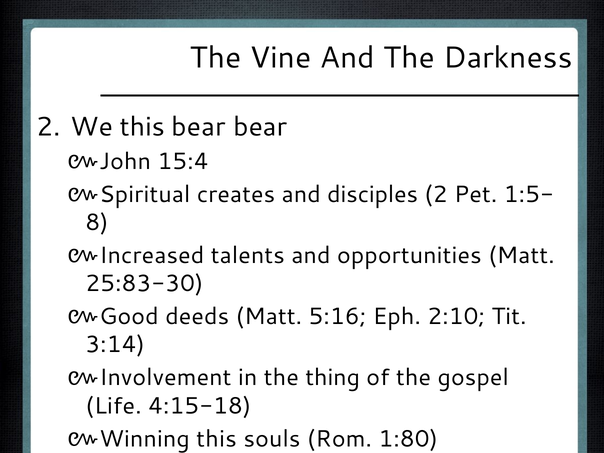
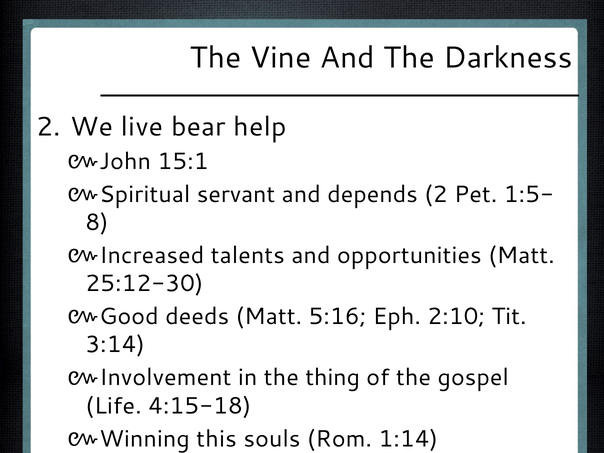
We this: this -> live
bear bear: bear -> help
15:4: 15:4 -> 15:1
creates: creates -> servant
disciples: disciples -> depends
25:83-30: 25:83-30 -> 25:12-30
1:80: 1:80 -> 1:14
